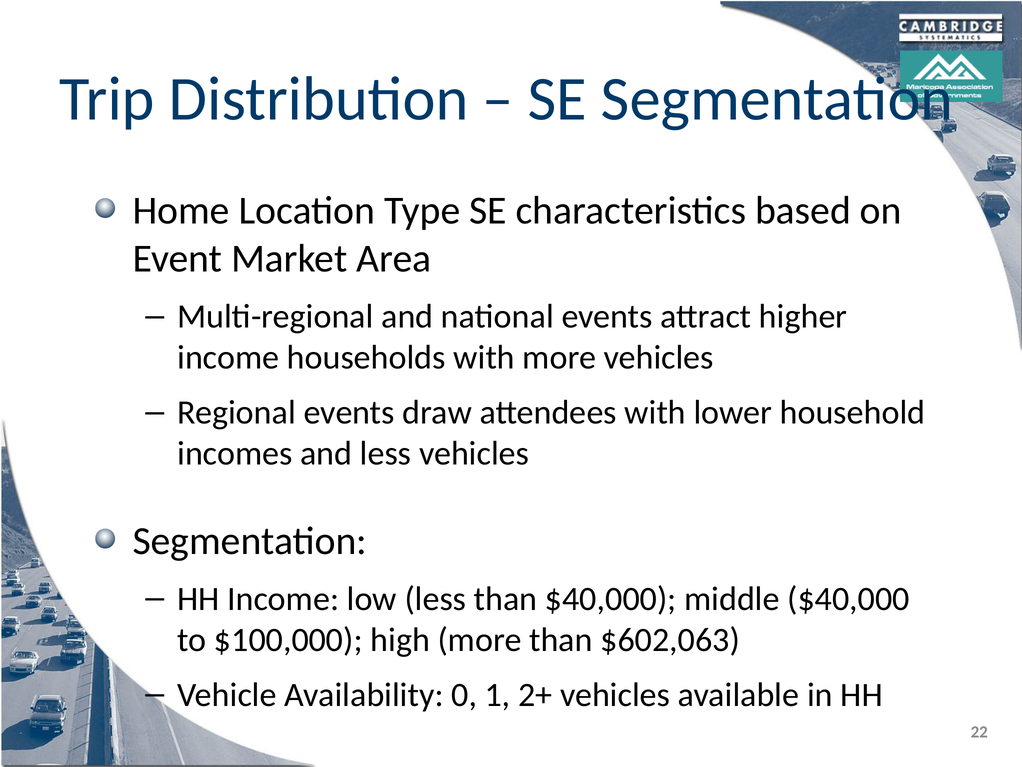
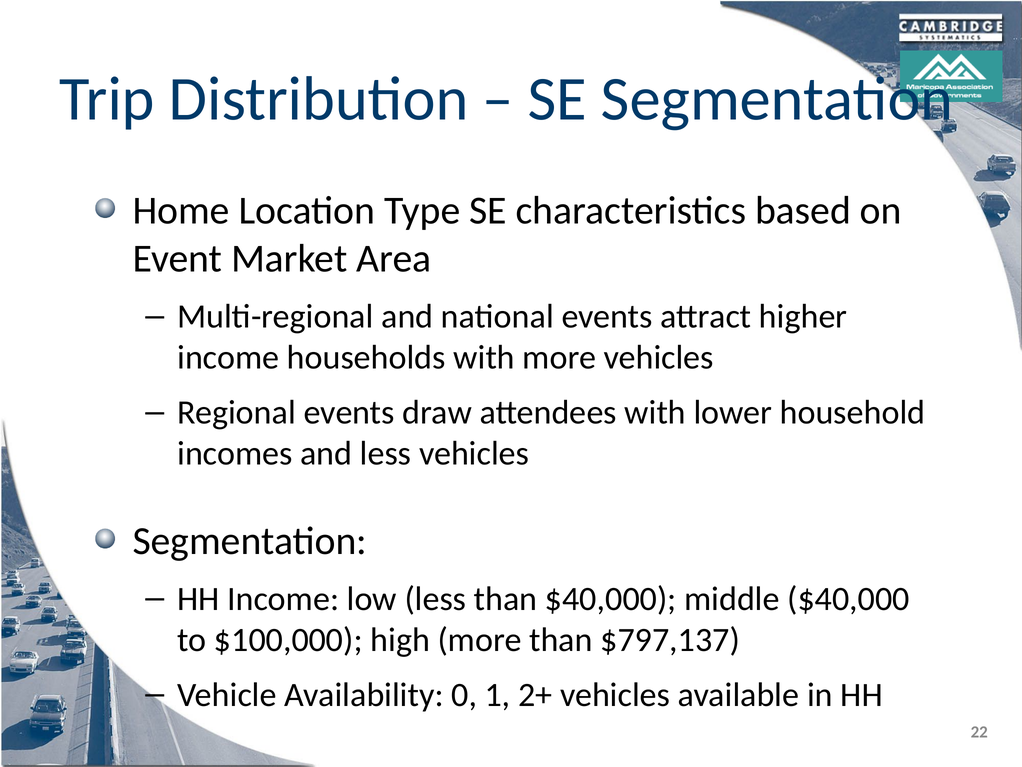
$602,063: $602,063 -> $797,137
